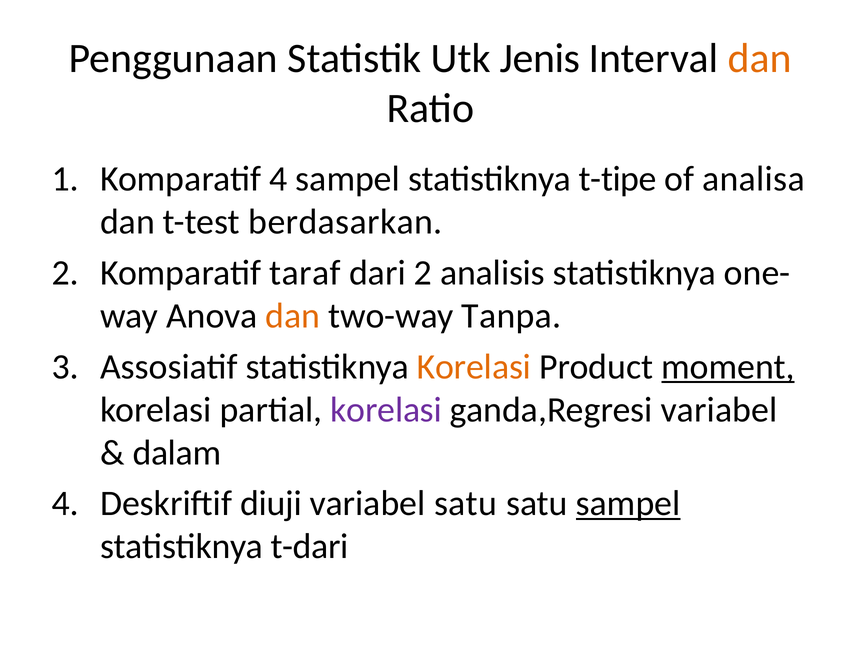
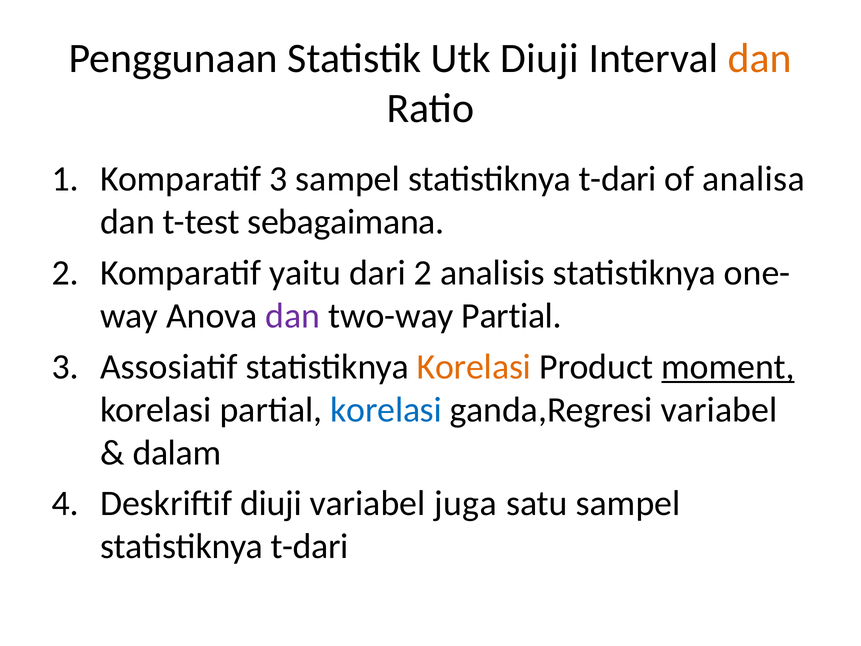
Utk Jenis: Jenis -> Diuji
Komparatif 4: 4 -> 3
t-tipe at (618, 179): t-tipe -> t-dari
berdasarkan: berdasarkan -> sebagaimana
taraf: taraf -> yaitu
dan at (293, 316) colour: orange -> purple
two-way Tanpa: Tanpa -> Partial
korelasi at (386, 410) colour: purple -> blue
variabel satu: satu -> juga
sampel at (628, 503) underline: present -> none
